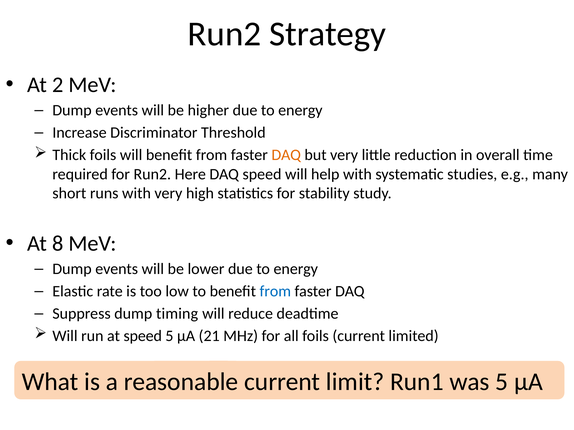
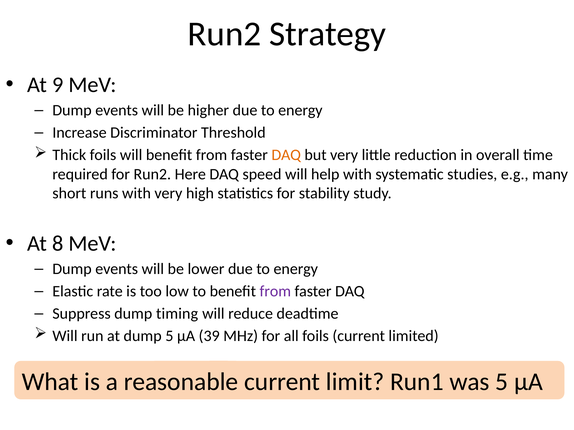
2: 2 -> 9
from at (275, 292) colour: blue -> purple
at speed: speed -> dump
21: 21 -> 39
